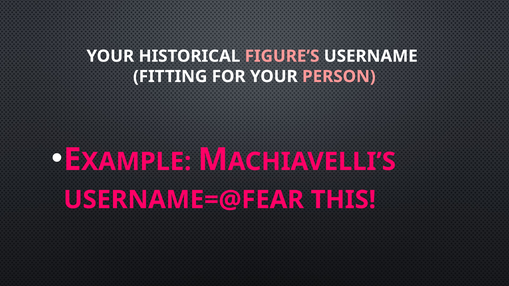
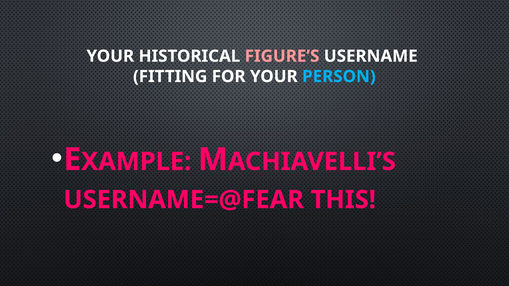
PERSON colour: pink -> light blue
